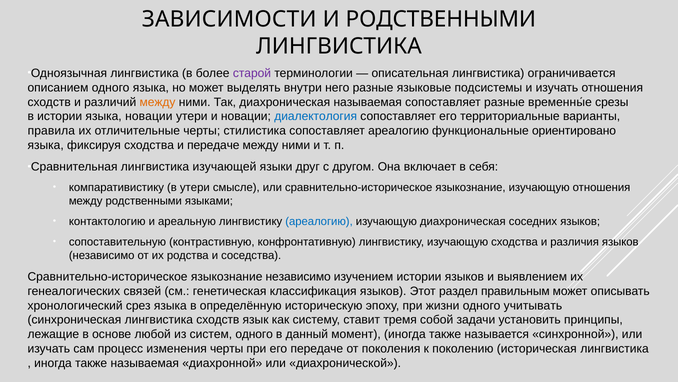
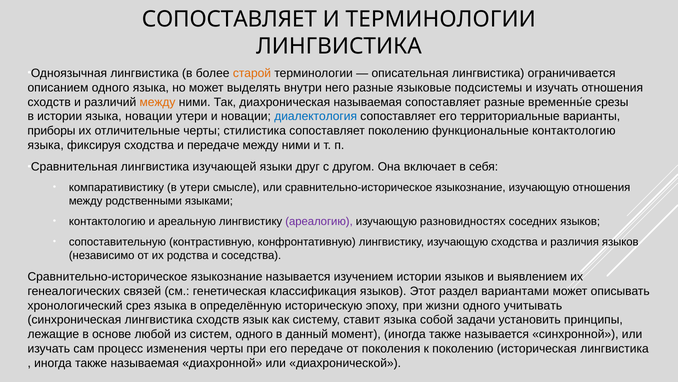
ЗАВИСИМОСТИ at (229, 19): ЗАВИСИМОСТИ -> СОПОСТАВЛЯЕТ
И РОДСТВЕННЫМИ: РОДСТВЕННЫМИ -> ТЕРМИНОЛОГИИ
старой colour: purple -> orange
правила: правила -> приборы
сопоставляет ареалогию: ареалогию -> поколению
функциональные ориентировано: ориентировано -> контактологию
ареалогию at (319, 221) colour: blue -> purple
изучающую диахроническая: диахроническая -> разновидностях
языкознание независимо: независимо -> называется
правильным: правильным -> вариантами
ставит тремя: тремя -> языка
